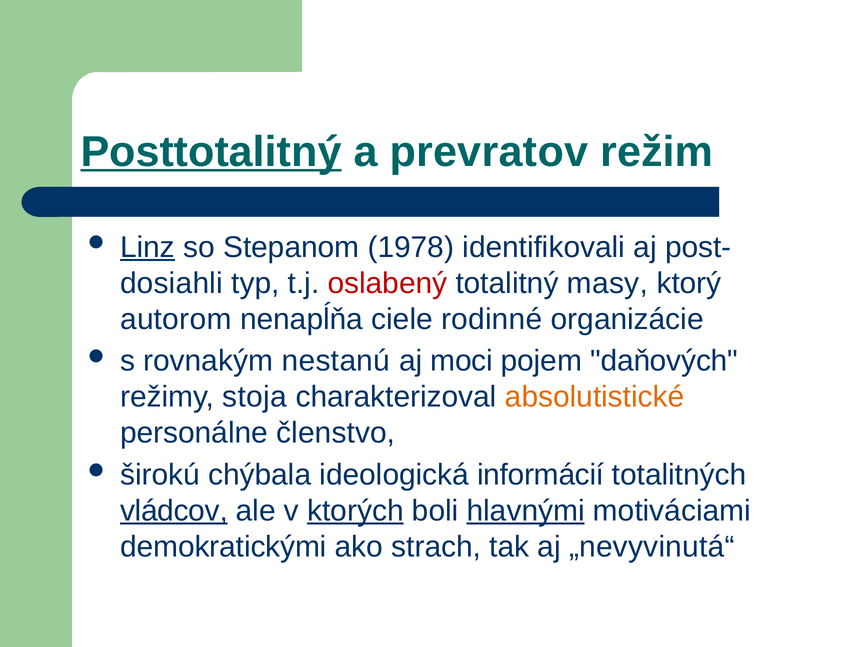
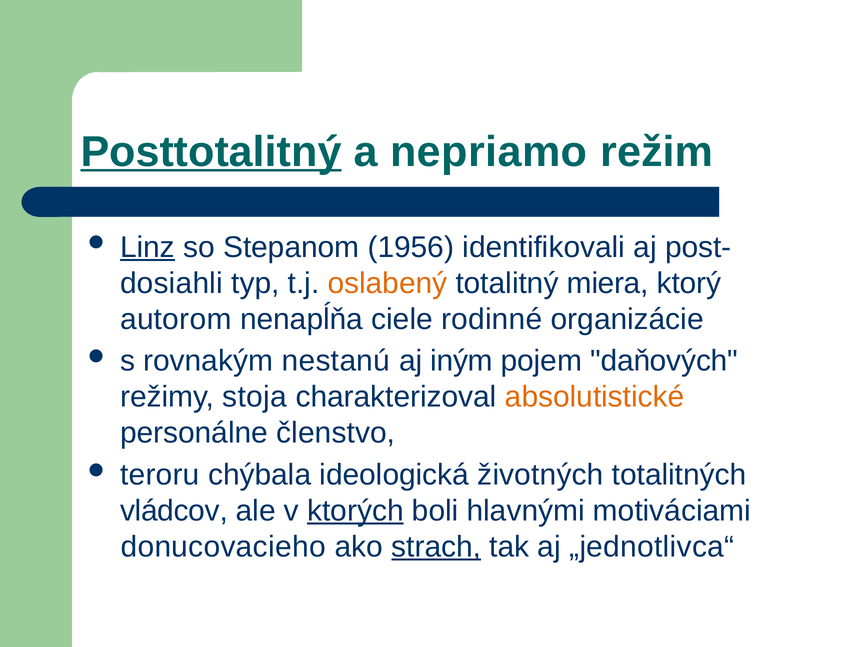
prevratov: prevratov -> nepriamo
1978: 1978 -> 1956
oslabený colour: red -> orange
masy: masy -> miera
moci: moci -> iným
širokú: širokú -> teroru
informácií: informácií -> životných
vládcov underline: present -> none
hlavnými underline: present -> none
demokratickými: demokratickými -> donucovacieho
strach underline: none -> present
„nevyvinutá“: „nevyvinutá“ -> „jednotlivca“
